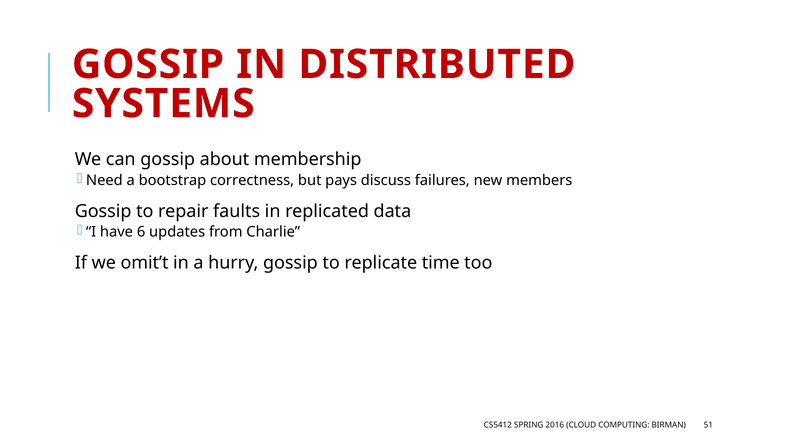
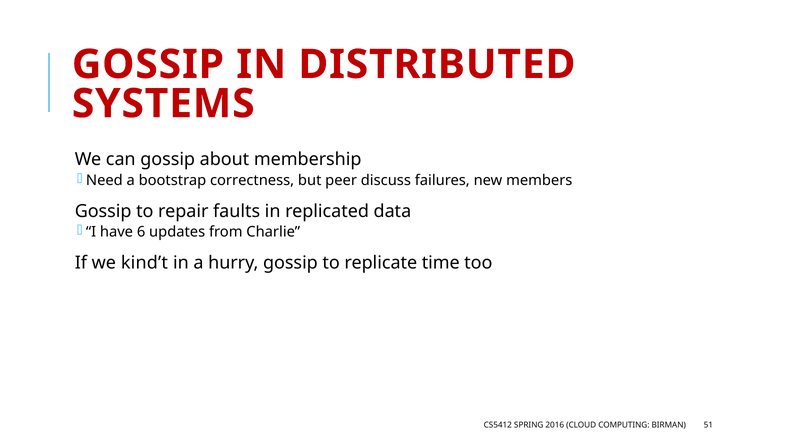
pays: pays -> peer
omit’t: omit’t -> kind’t
